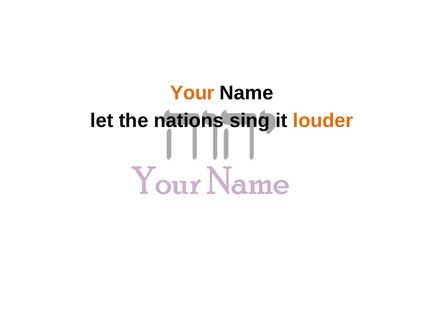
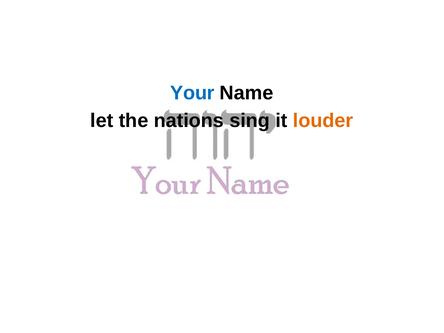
Your colour: orange -> blue
